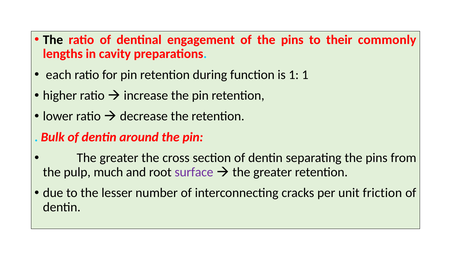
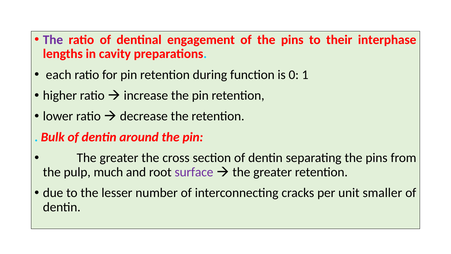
The at (53, 40) colour: black -> purple
commonly: commonly -> interphase
is 1: 1 -> 0
friction: friction -> smaller
